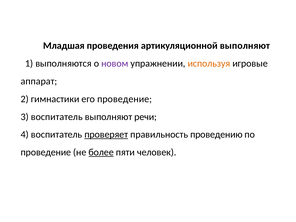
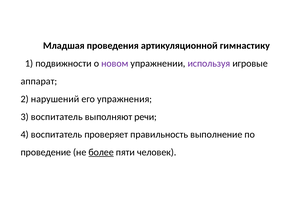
артикуляционной выполняют: выполняют -> гимнастику
выполняются: выполняются -> подвижности
используя colour: orange -> purple
гимнастики: гимнастики -> нарушений
его проведение: проведение -> упражнения
проверяет underline: present -> none
проведению: проведению -> выполнение
